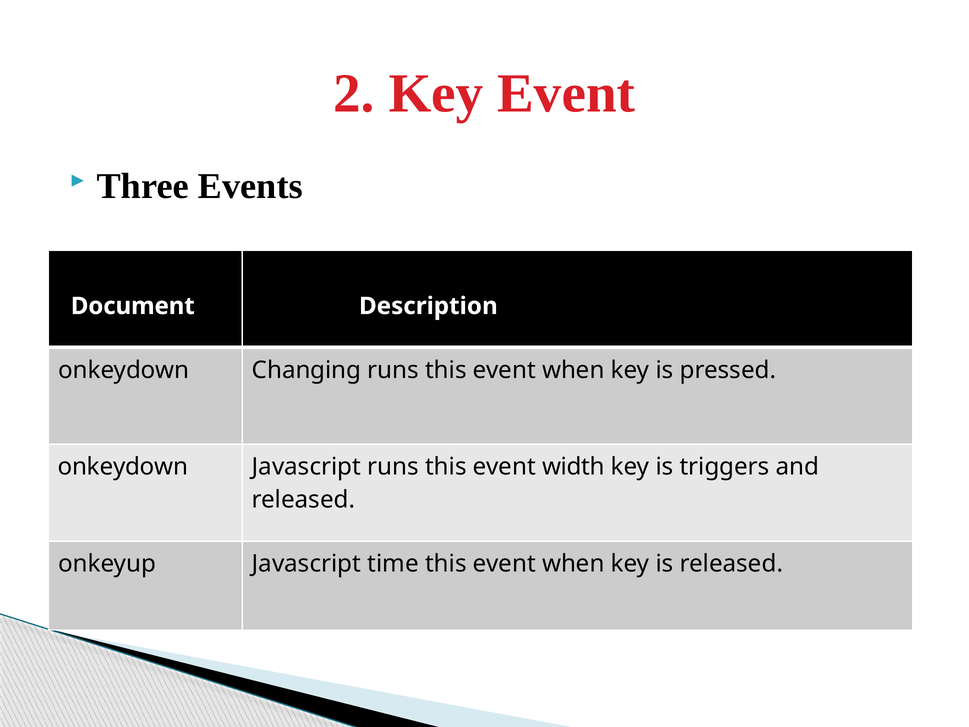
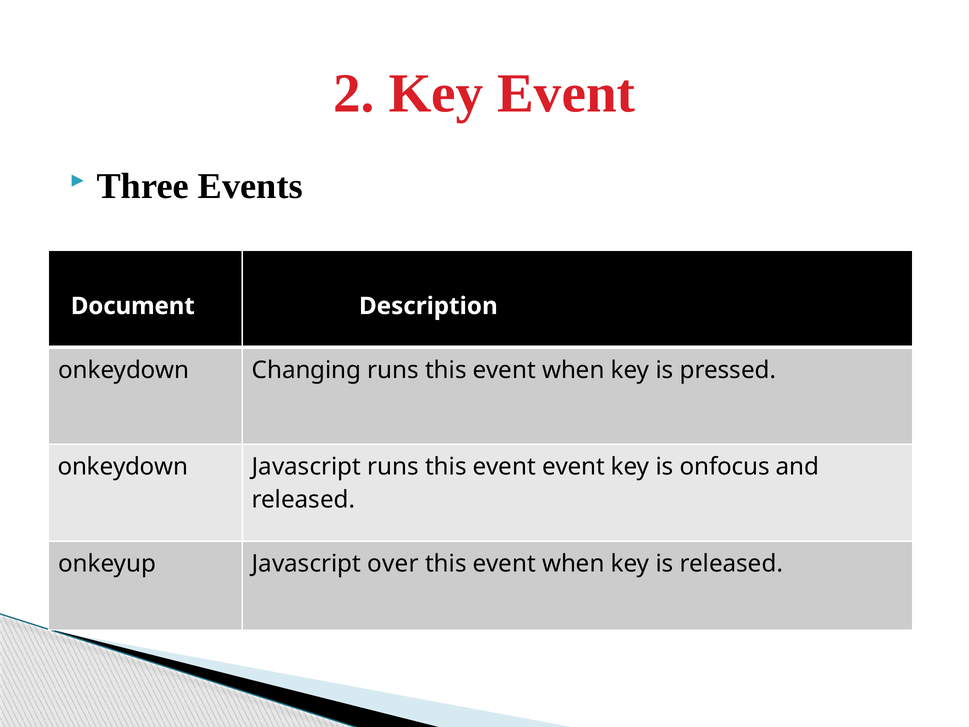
event width: width -> event
triggers: triggers -> onfocus
time: time -> over
